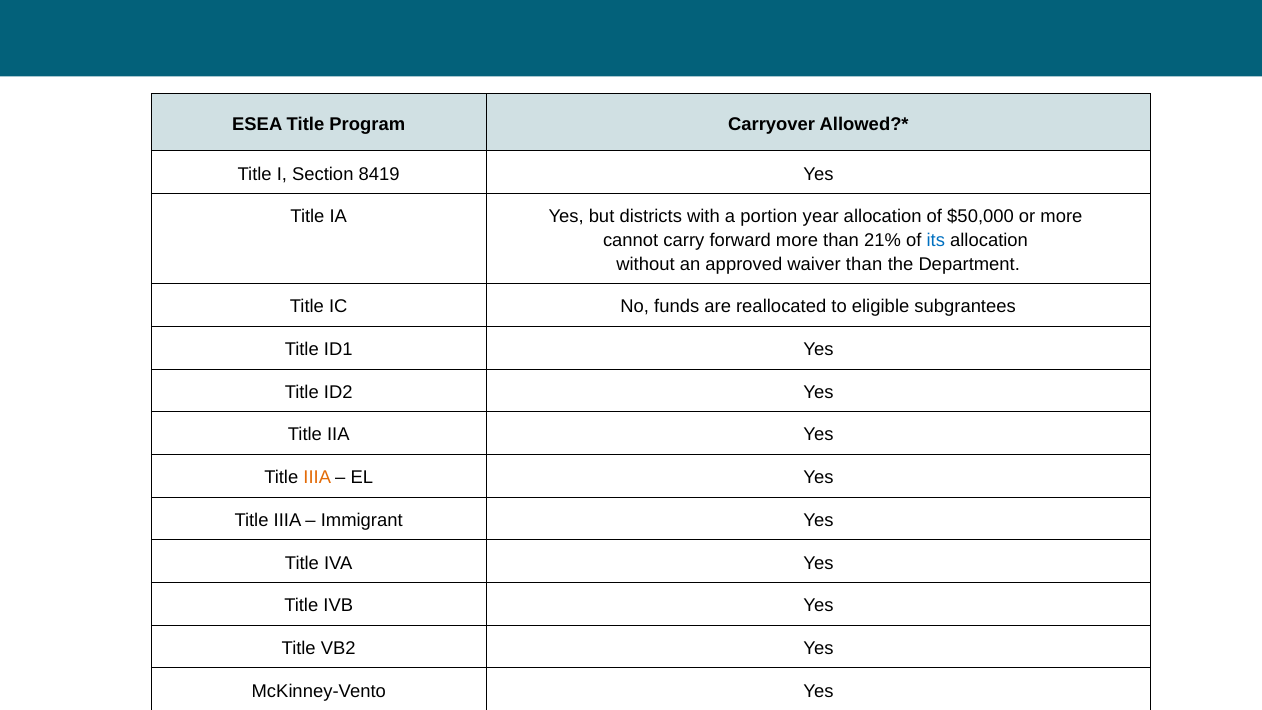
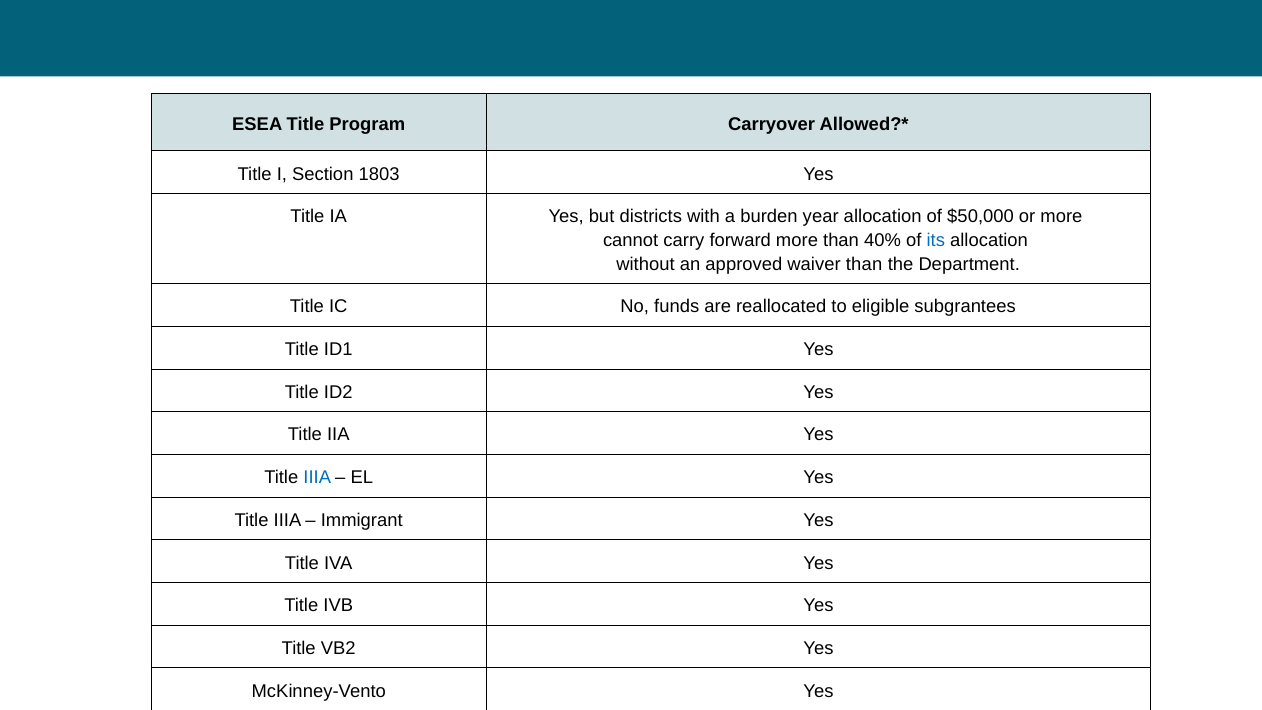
8419: 8419 -> 1803
portion: portion -> burden
21%: 21% -> 40%
IIIA at (317, 477) colour: orange -> blue
